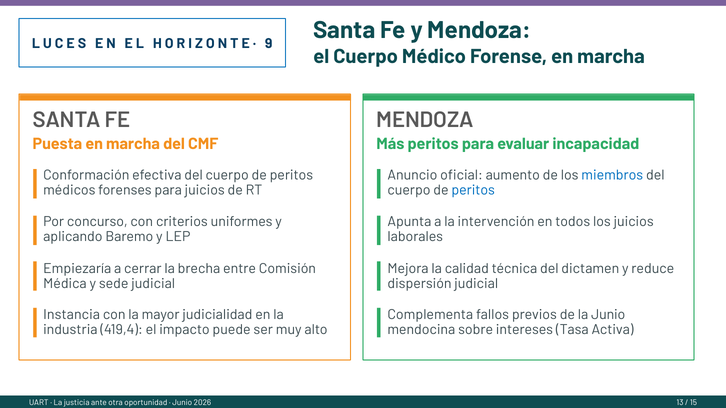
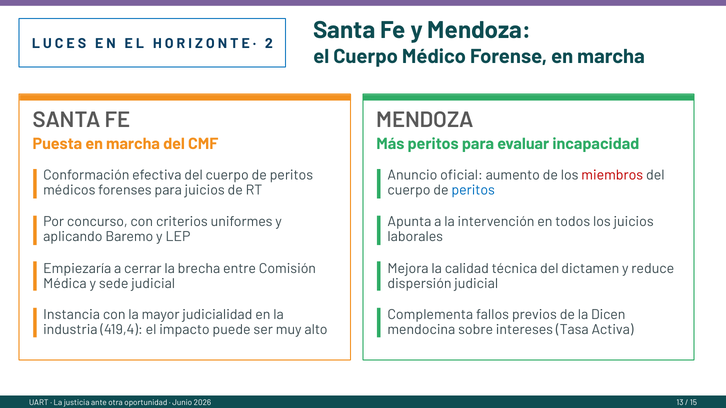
9: 9 -> 2
miembros colour: blue -> red
la Junio: Junio -> Dicen
